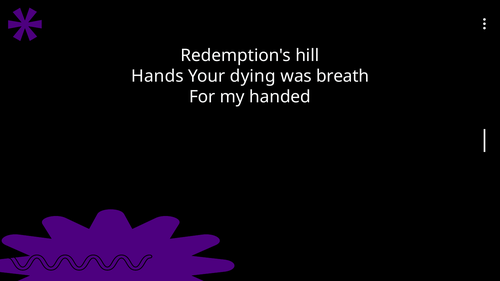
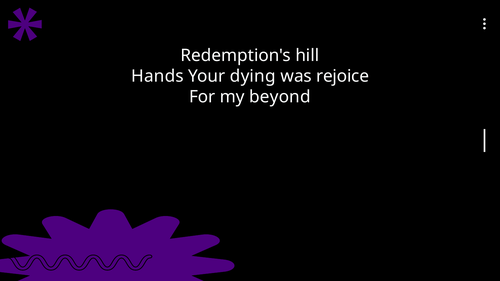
breath: breath -> rejoice
handed: handed -> beyond
